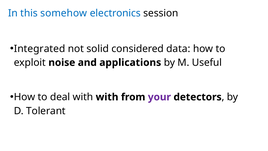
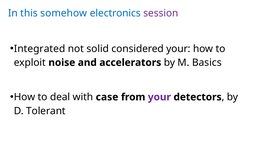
session colour: black -> purple
considered data: data -> your
applications: applications -> accelerators
Useful: Useful -> Basics
with with: with -> case
